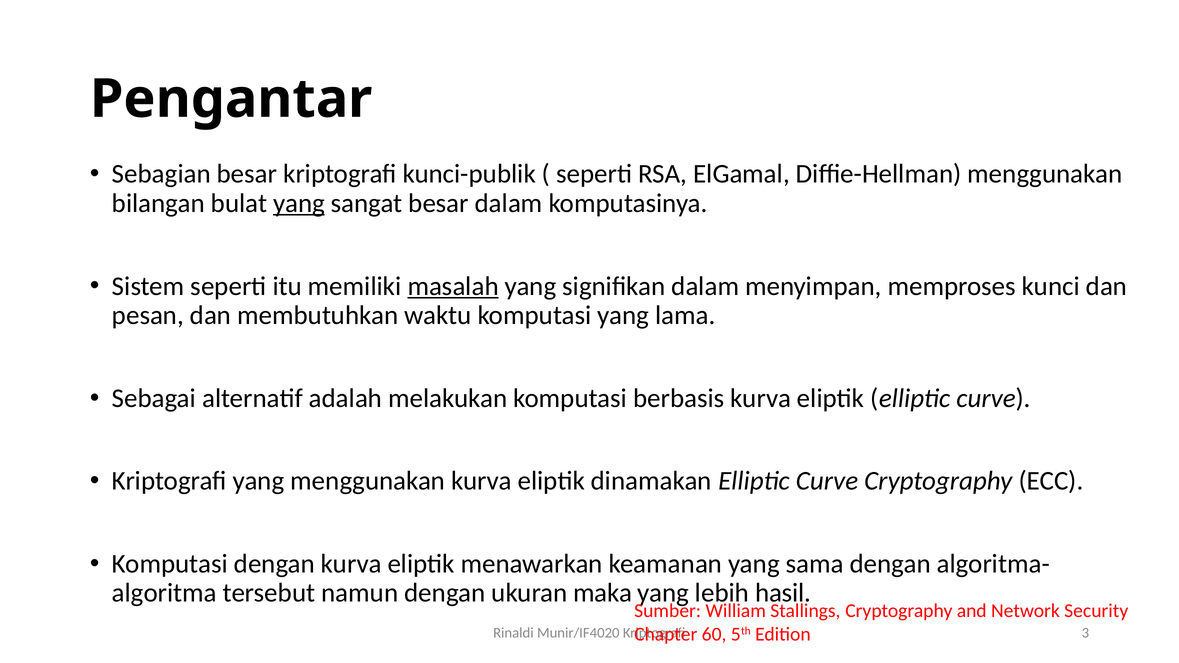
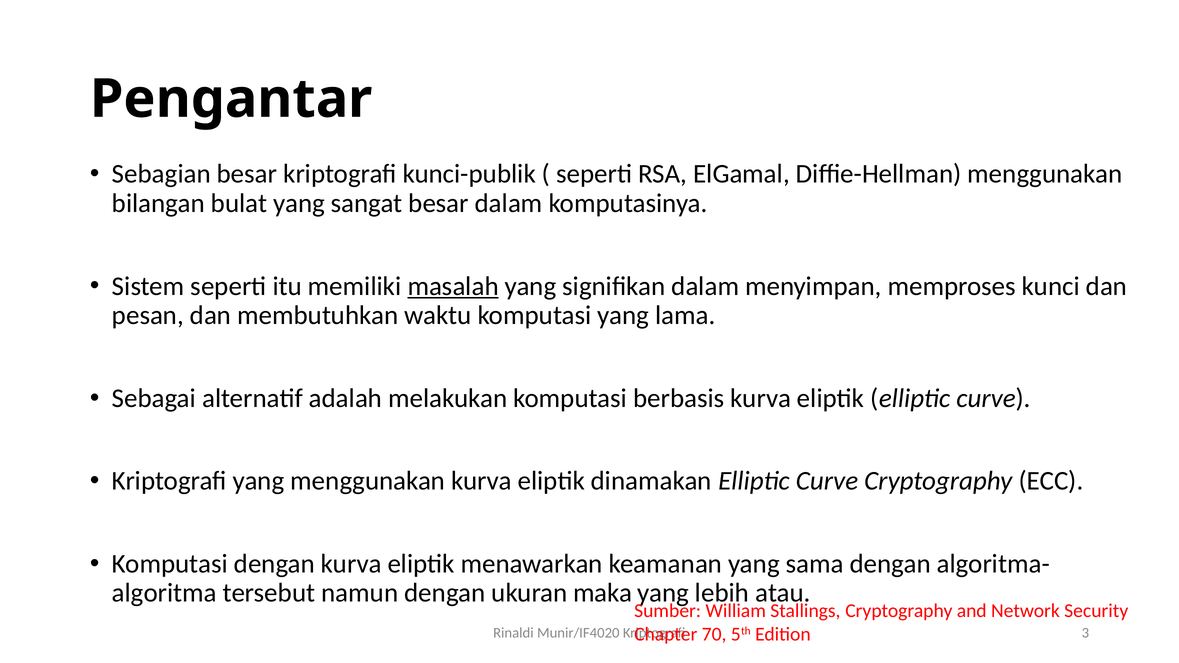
yang at (299, 203) underline: present -> none
hasil: hasil -> atau
60: 60 -> 70
